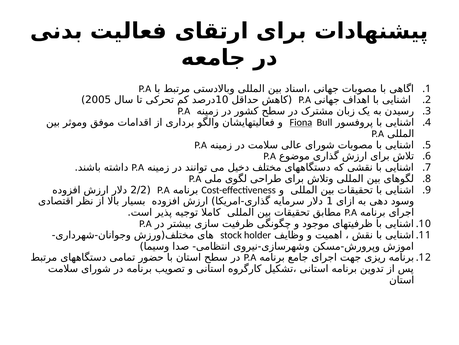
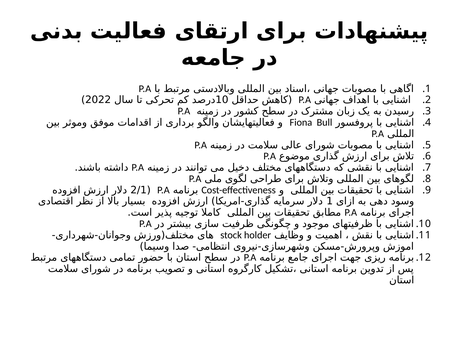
2005: 2005 -> 2022
Fiona underline: present -> none
2/2: 2/2 -> 2/1
